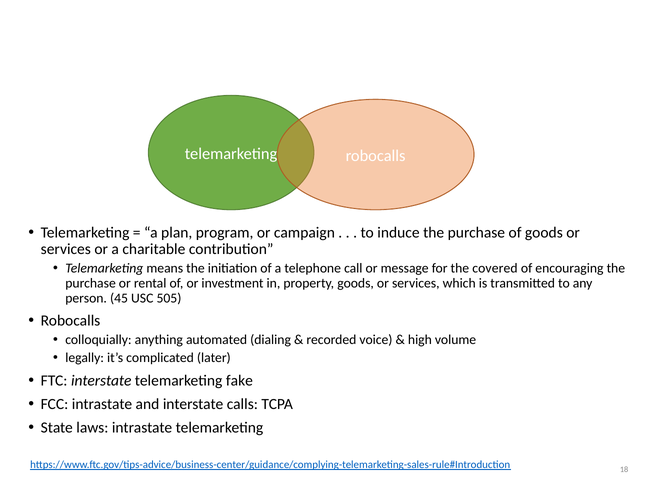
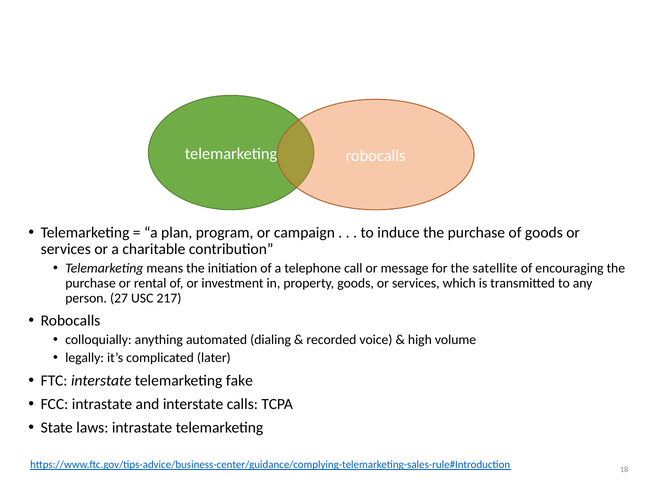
covered: covered -> satellite
45: 45 -> 27
505: 505 -> 217
